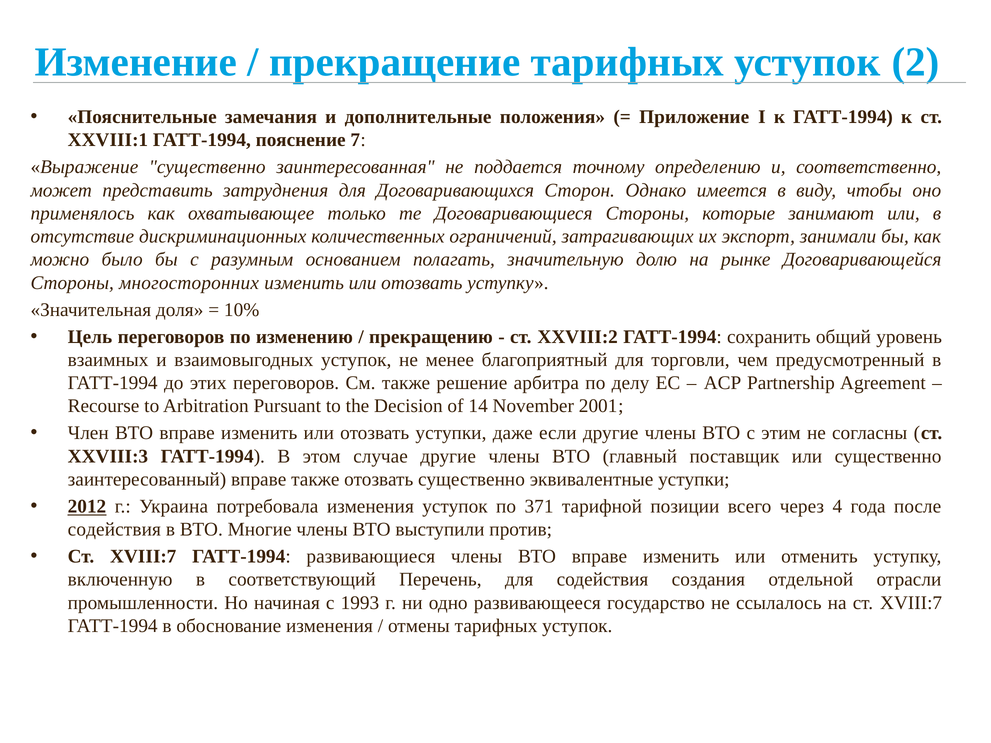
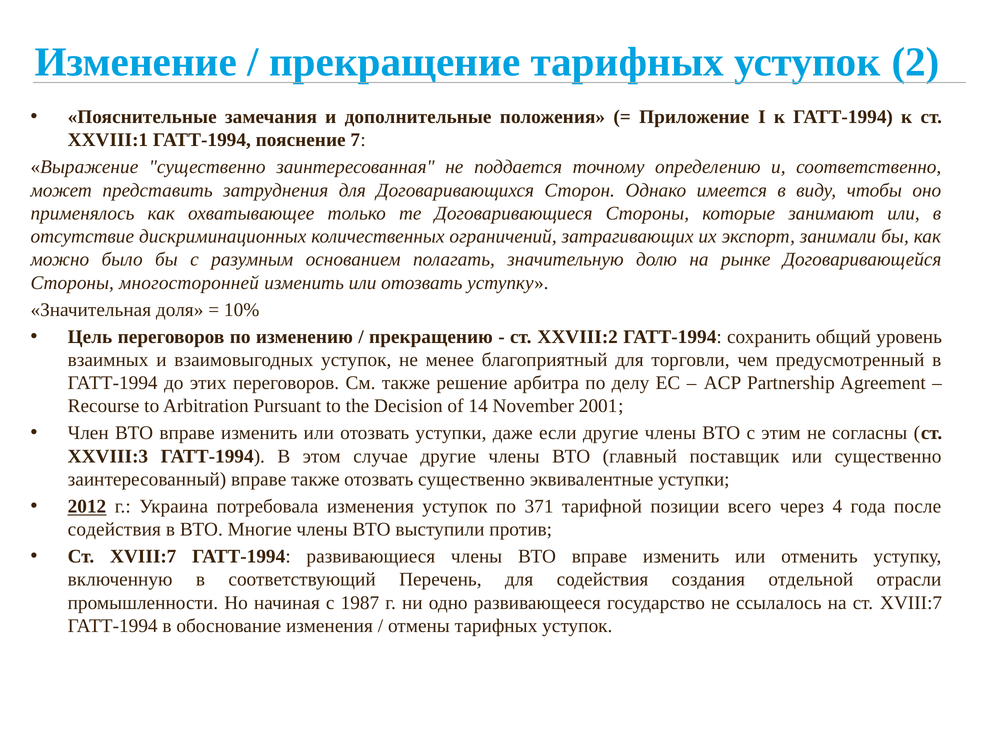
многосторонних: многосторонних -> многосторонней
1993: 1993 -> 1987
